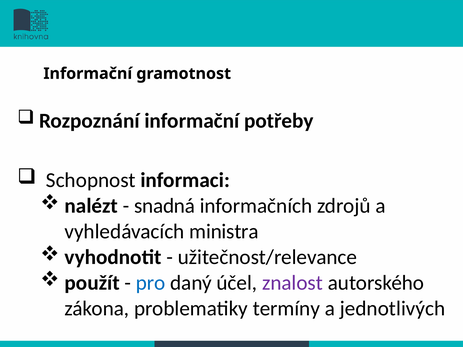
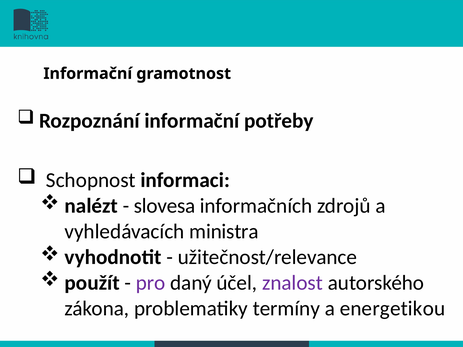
snadná: snadná -> slovesa
pro colour: blue -> purple
jednotlivých: jednotlivých -> energetikou
